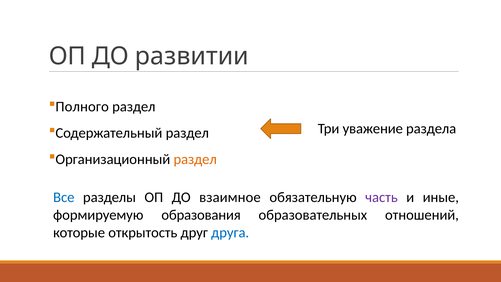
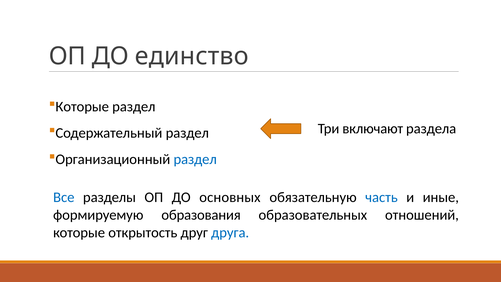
развитии: развитии -> единство
Полного at (82, 107): Полного -> Которые
уважение: уважение -> включают
раздел at (195, 159) colour: orange -> blue
взаимное: взаимное -> основных
часть colour: purple -> blue
